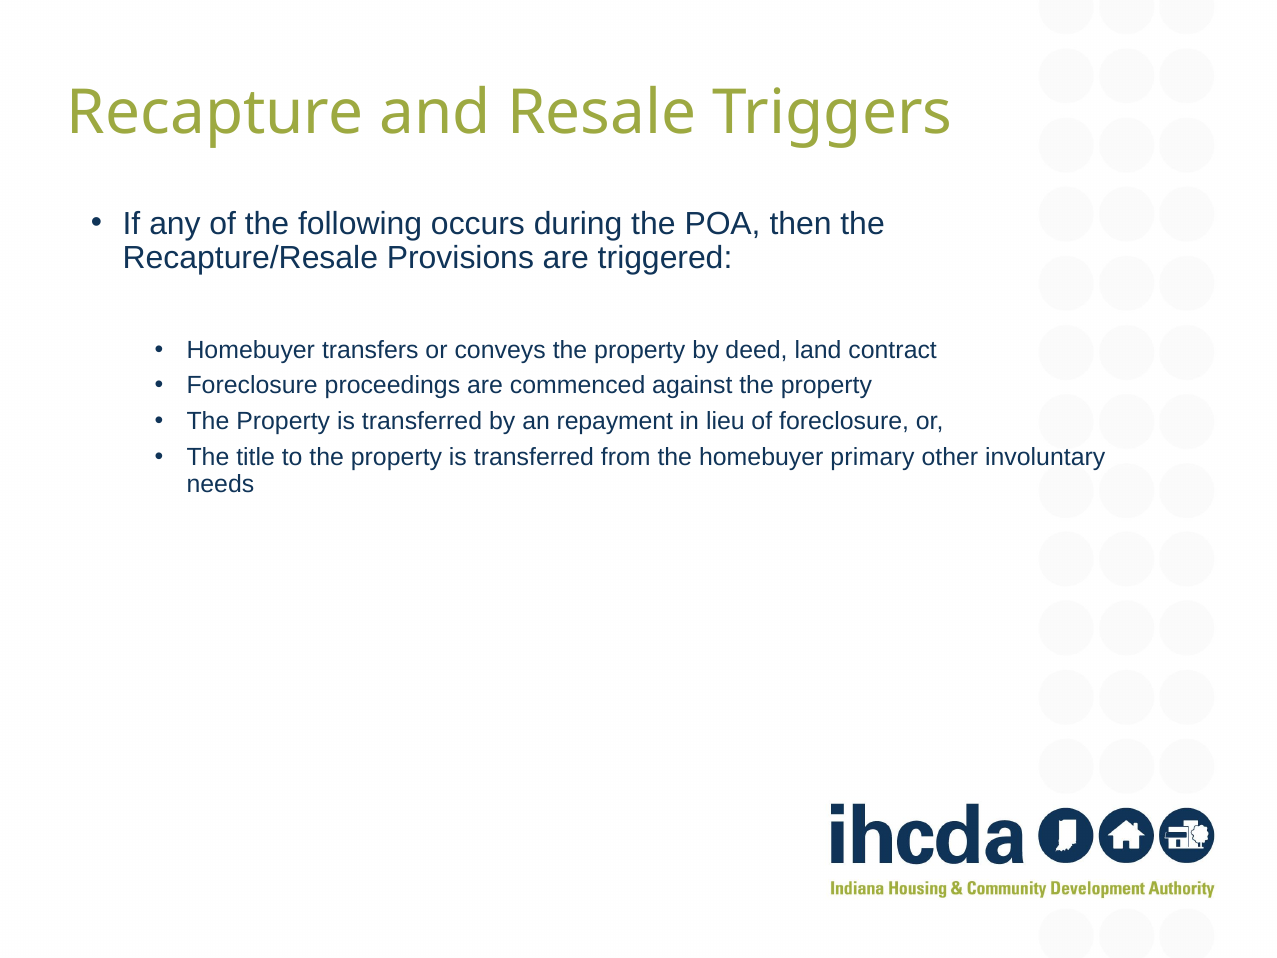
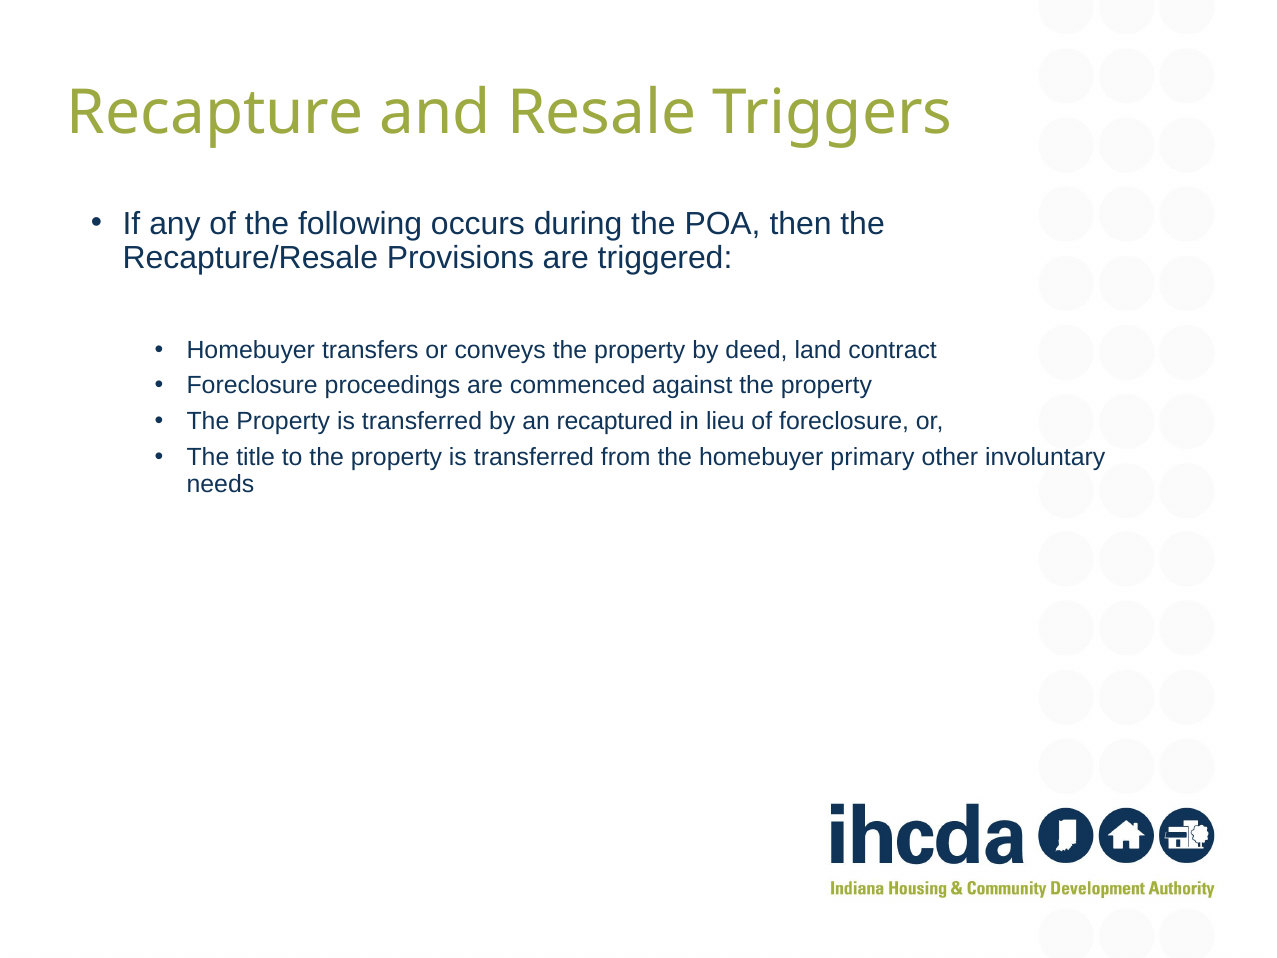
repayment: repayment -> recaptured
